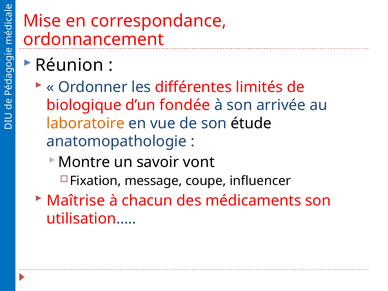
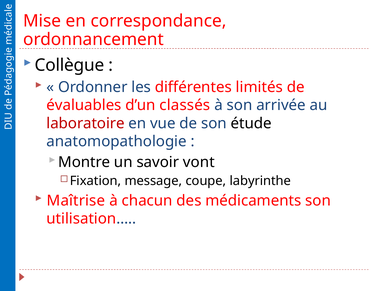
Réunion: Réunion -> Collègue
biologique: biologique -> évaluables
fondée: fondée -> classés
laboratoire colour: orange -> red
influencer: influencer -> labyrinthe
